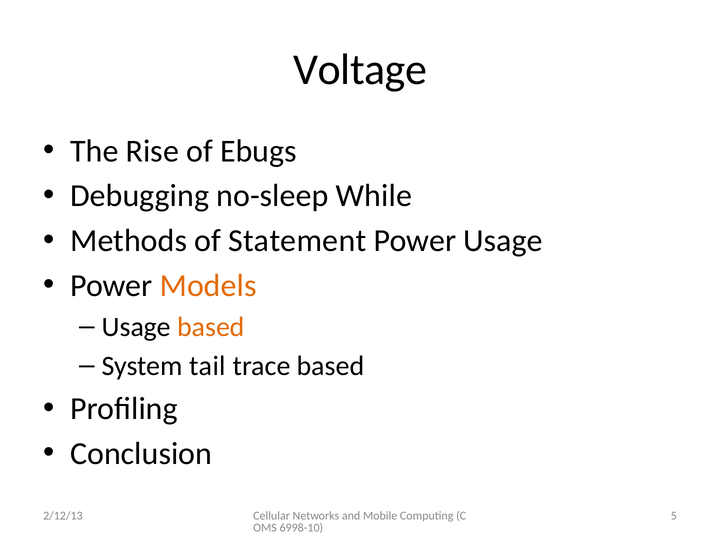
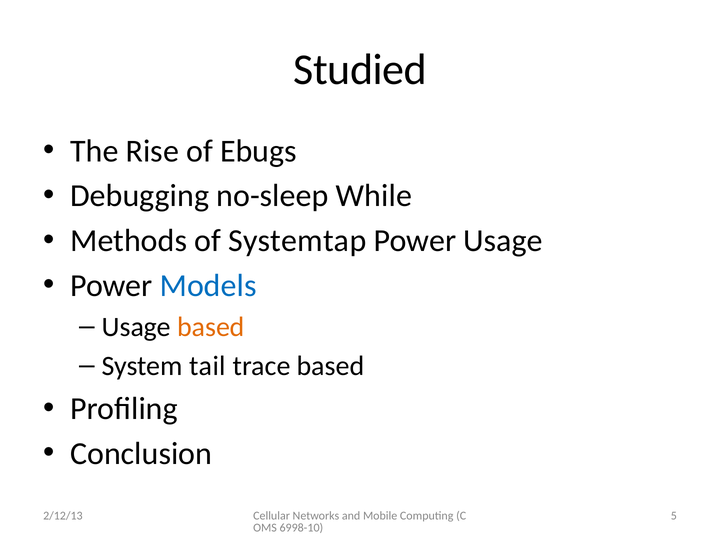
Voltage: Voltage -> Studied
Statement: Statement -> Systemtap
Models colour: orange -> blue
